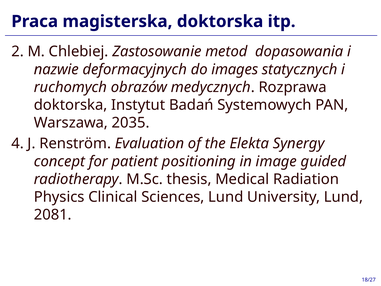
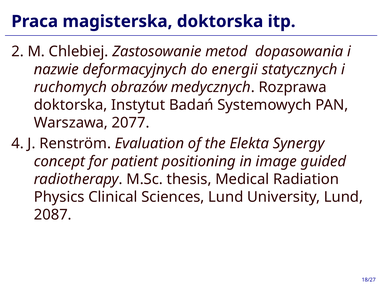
images: images -> energii
2035: 2035 -> 2077
2081: 2081 -> 2087
